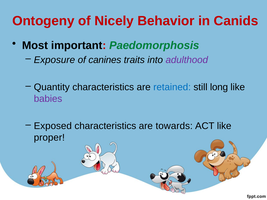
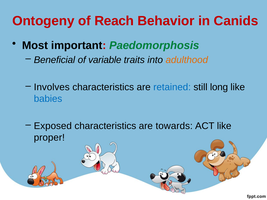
Nicely: Nicely -> Reach
Exposure: Exposure -> Beneficial
canines: canines -> variable
adulthood colour: purple -> orange
Quantity: Quantity -> Involves
babies colour: purple -> blue
